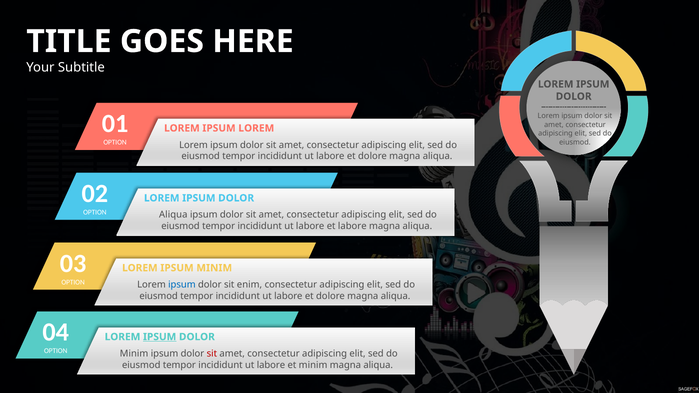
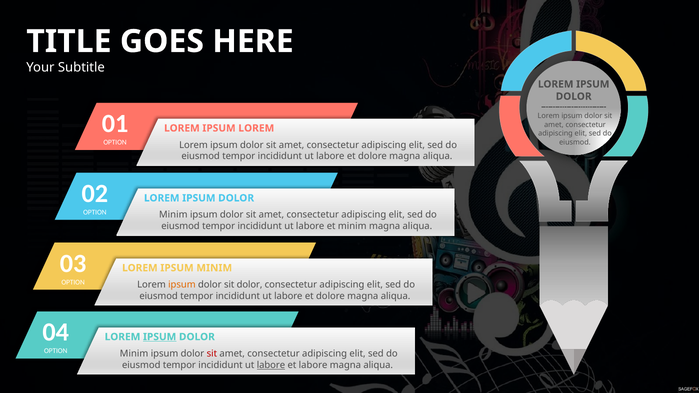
Aliqua at (173, 215): Aliqua -> Minim
et labore: labore -> minim
ipsum at (182, 285) colour: blue -> orange
sit enim: enim -> dolor
labore at (271, 365) underline: none -> present
et minim: minim -> labore
